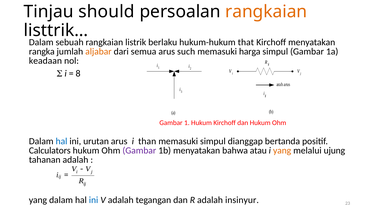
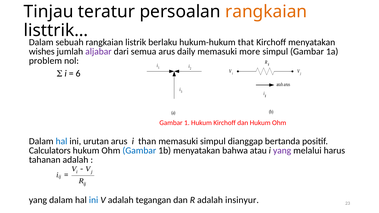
should: should -> teratur
rangka: rangka -> wishes
aljabar colour: orange -> purple
such: such -> daily
harga: harga -> more
keadaan: keadaan -> problem
8: 8 -> 6
Gambar at (139, 151) colour: purple -> blue
yang at (282, 151) colour: orange -> purple
ujung: ujung -> harus
